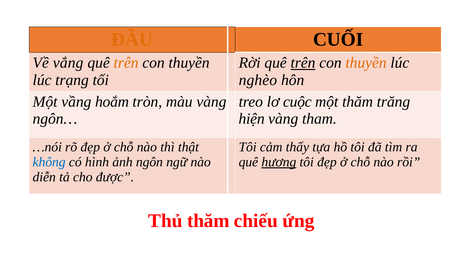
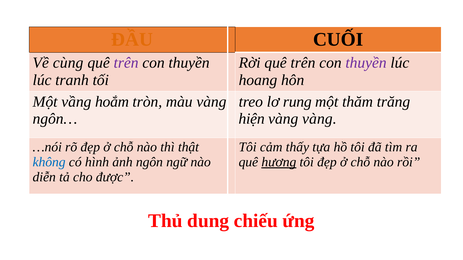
vắng: vắng -> cùng
trên at (126, 63) colour: orange -> purple
trên at (303, 63) underline: present -> none
thuyền at (366, 63) colour: orange -> purple
trạng: trạng -> tranh
nghèo: nghèo -> hoang
cuộc: cuộc -> rung
vàng tham: tham -> vàng
Thủ thăm: thăm -> dung
